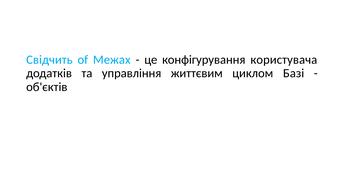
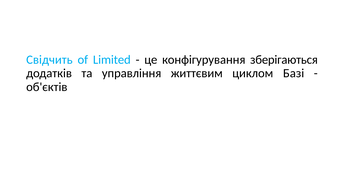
Межах: Межах -> Limited
користувача: користувача -> зберігаються
